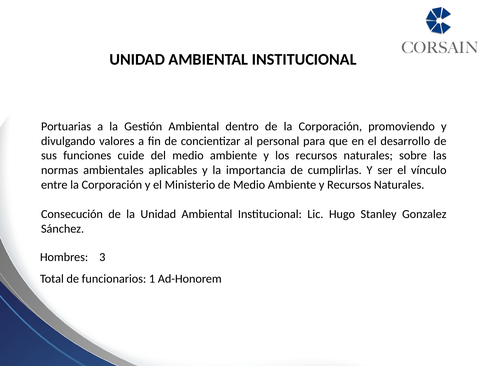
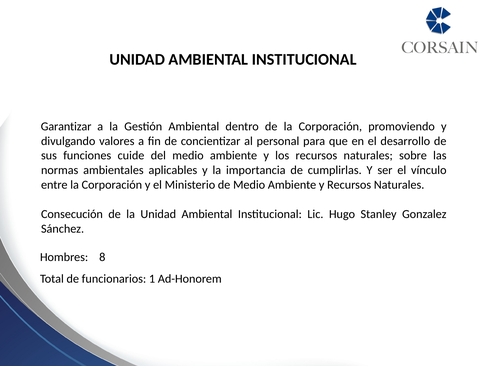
Portuarias: Portuarias -> Garantizar
3: 3 -> 8
